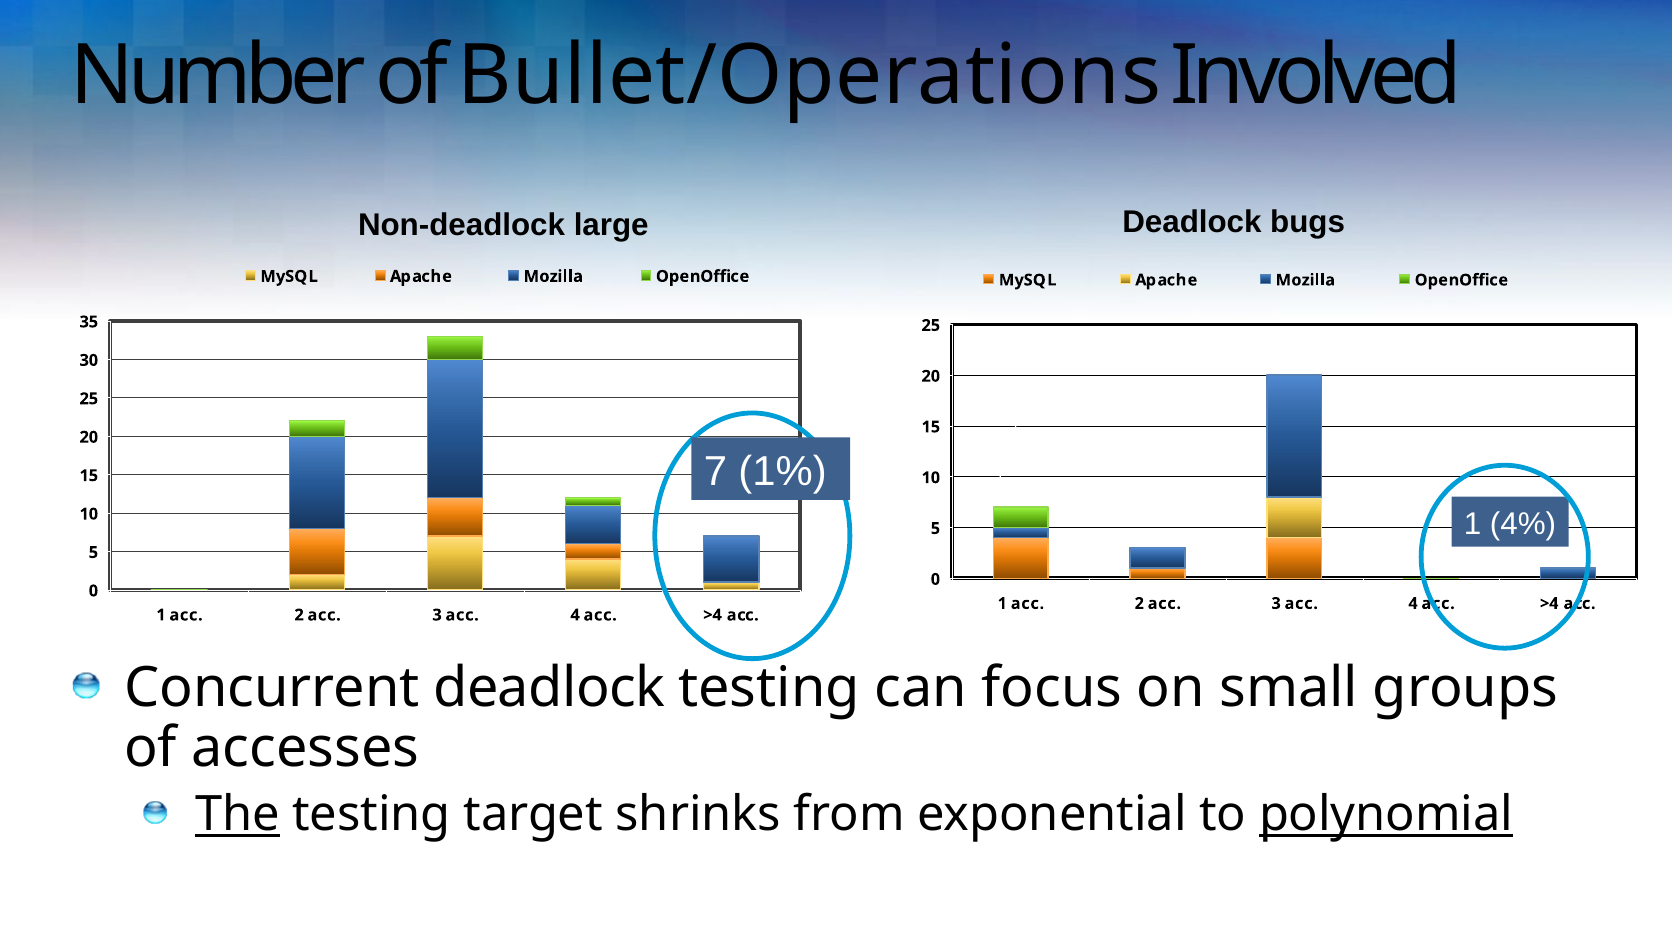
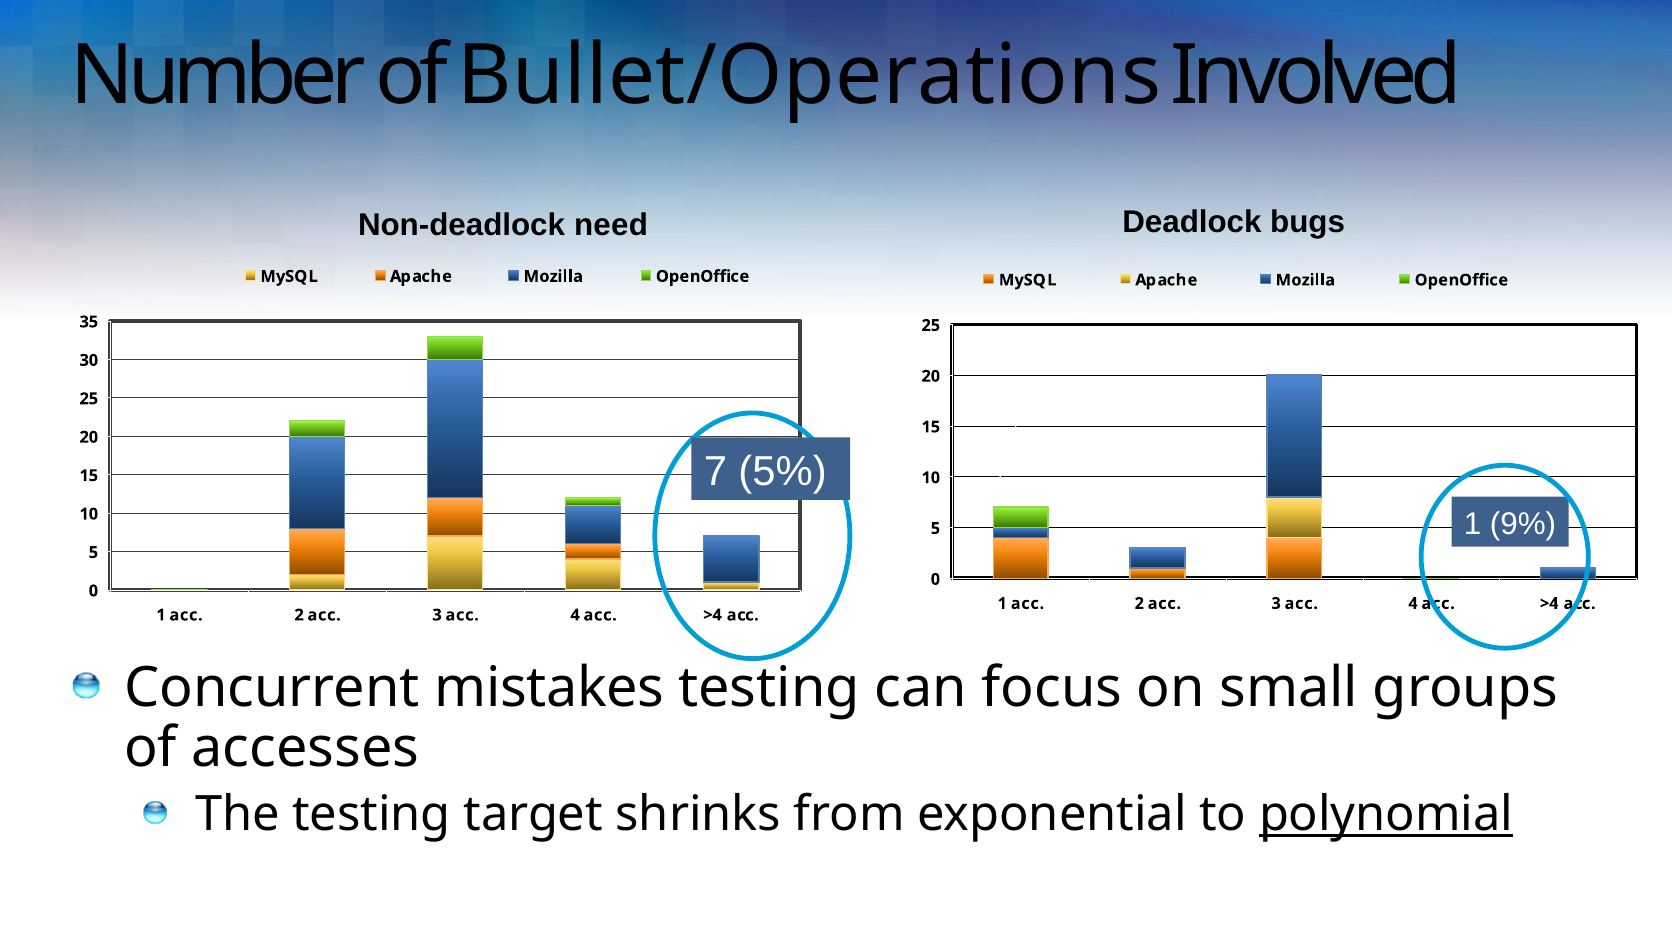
large: large -> need
1%: 1% -> 5%
4%: 4% -> 9%
Concurrent deadlock: deadlock -> mistakes
The underline: present -> none
